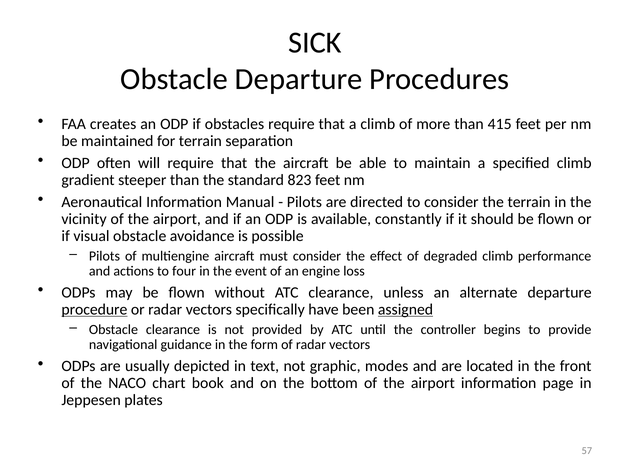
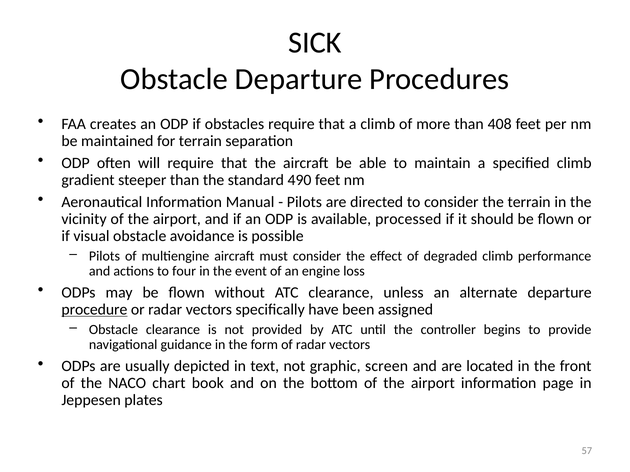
415: 415 -> 408
823: 823 -> 490
constantly: constantly -> processed
assigned underline: present -> none
modes: modes -> screen
